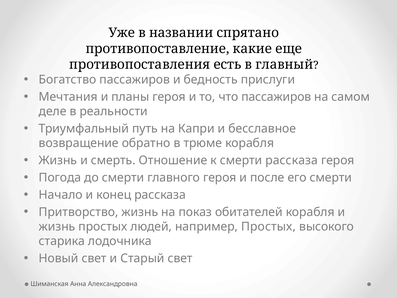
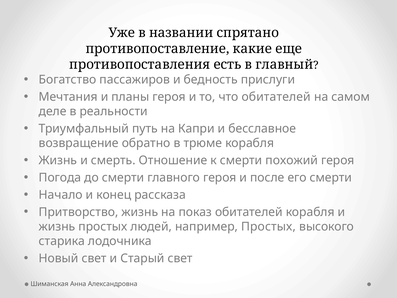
что пассажиров: пассажиров -> обитателей
смерти рассказа: рассказа -> похожий
